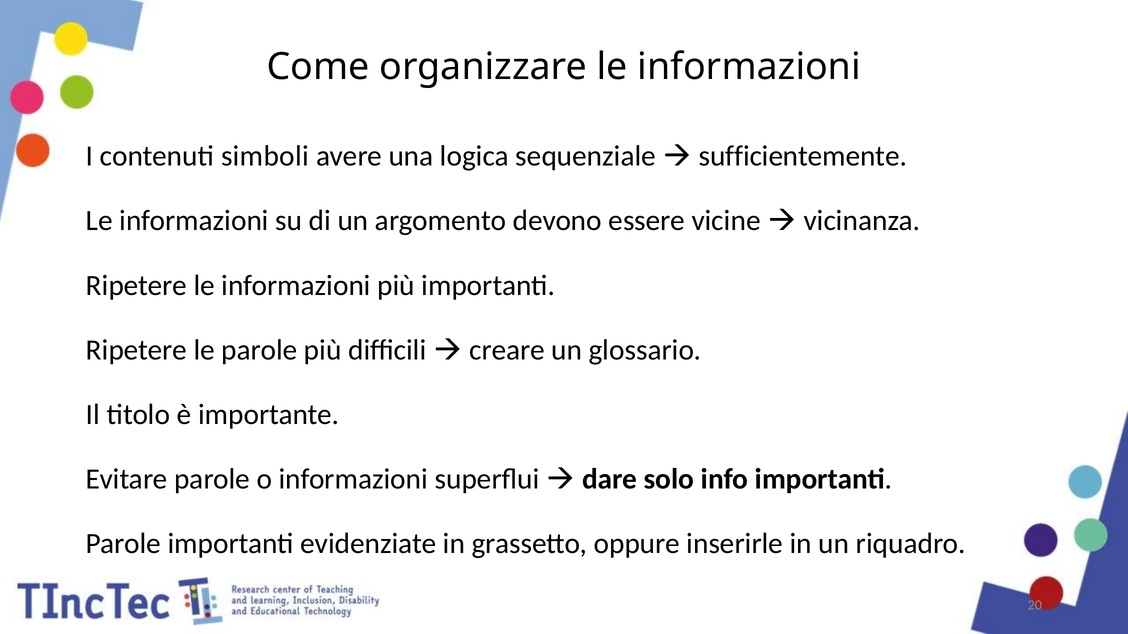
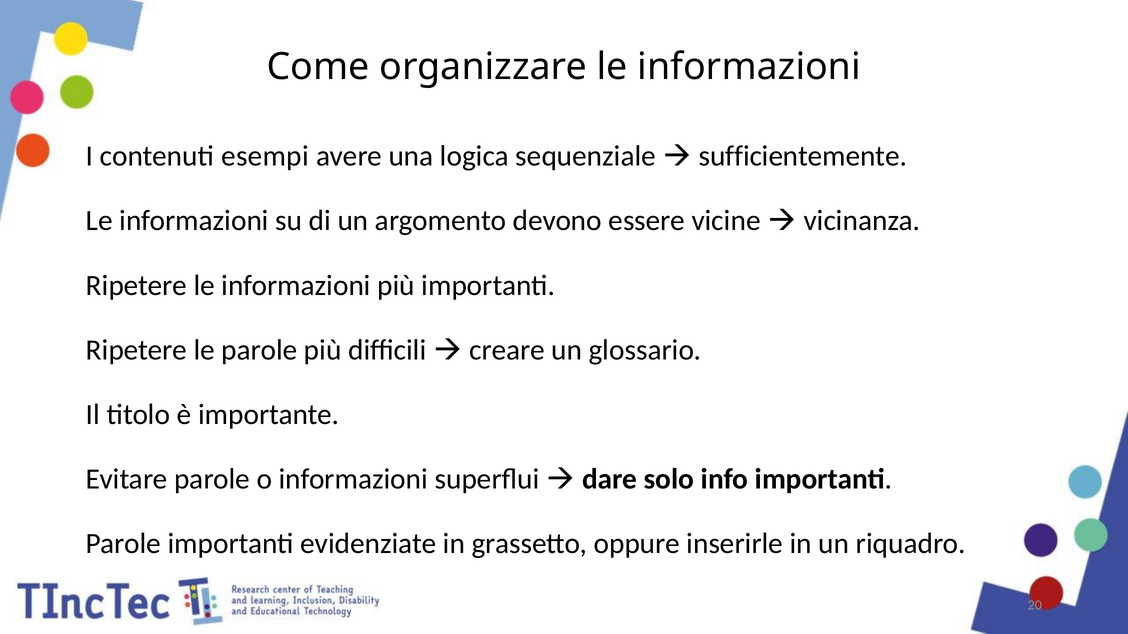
simboli: simboli -> esempi
